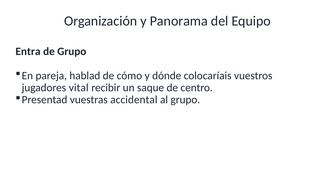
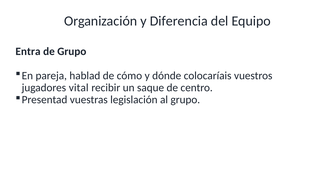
Panorama: Panorama -> Diferencia
accidental: accidental -> legislación
